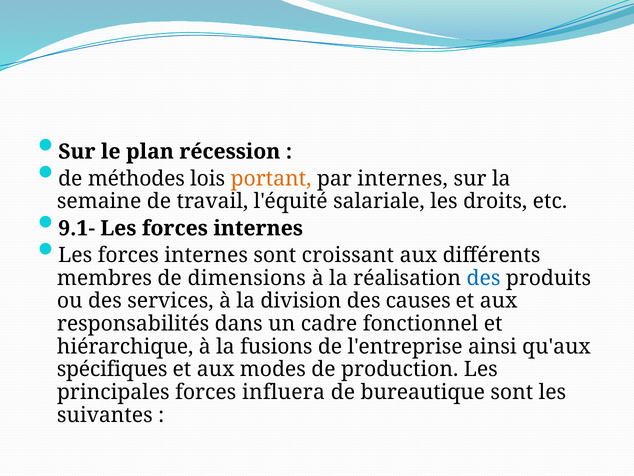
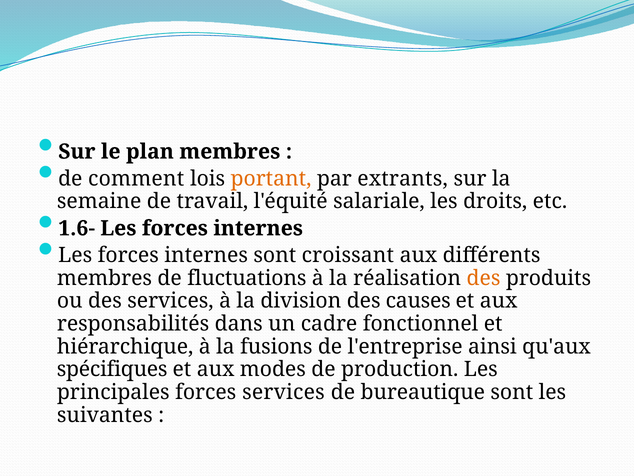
plan récession: récession -> membres
méthodes: méthodes -> comment
par internes: internes -> extrants
9.1-: 9.1- -> 1.6-
dimensions: dimensions -> fluctuations
des at (484, 278) colour: blue -> orange
forces influera: influera -> services
